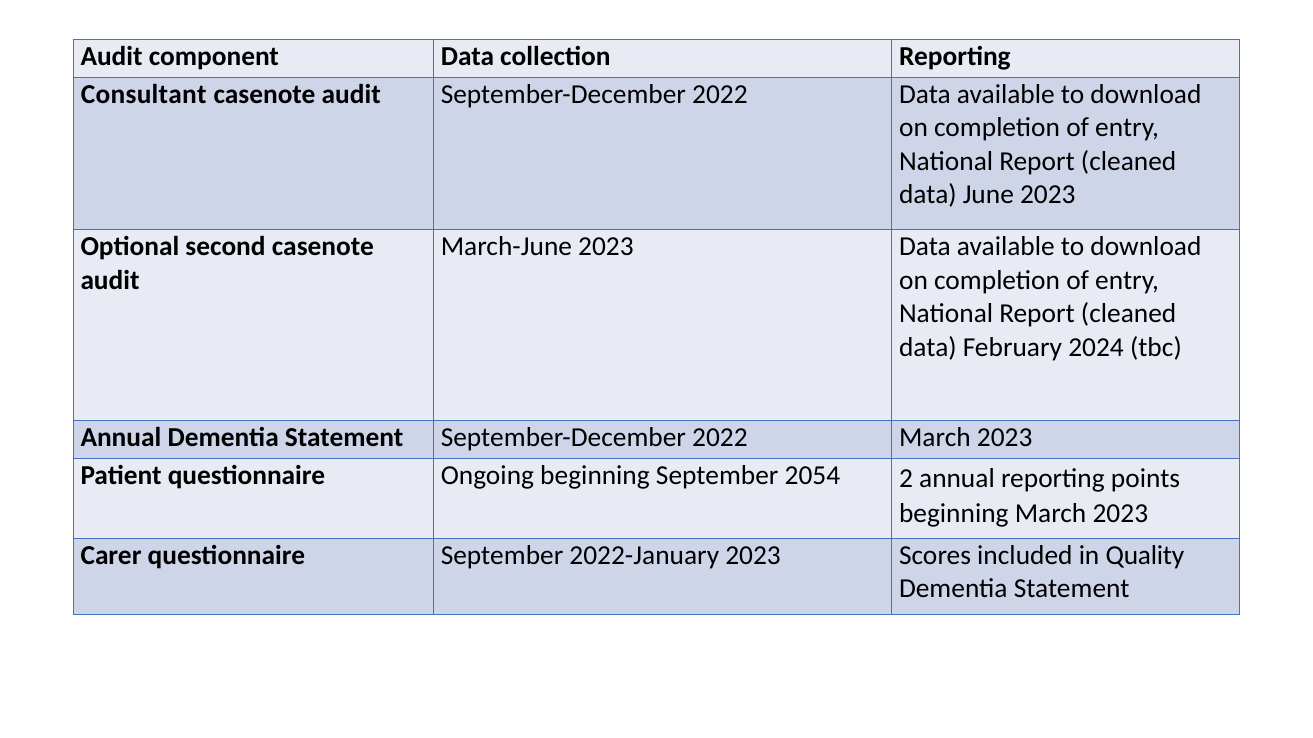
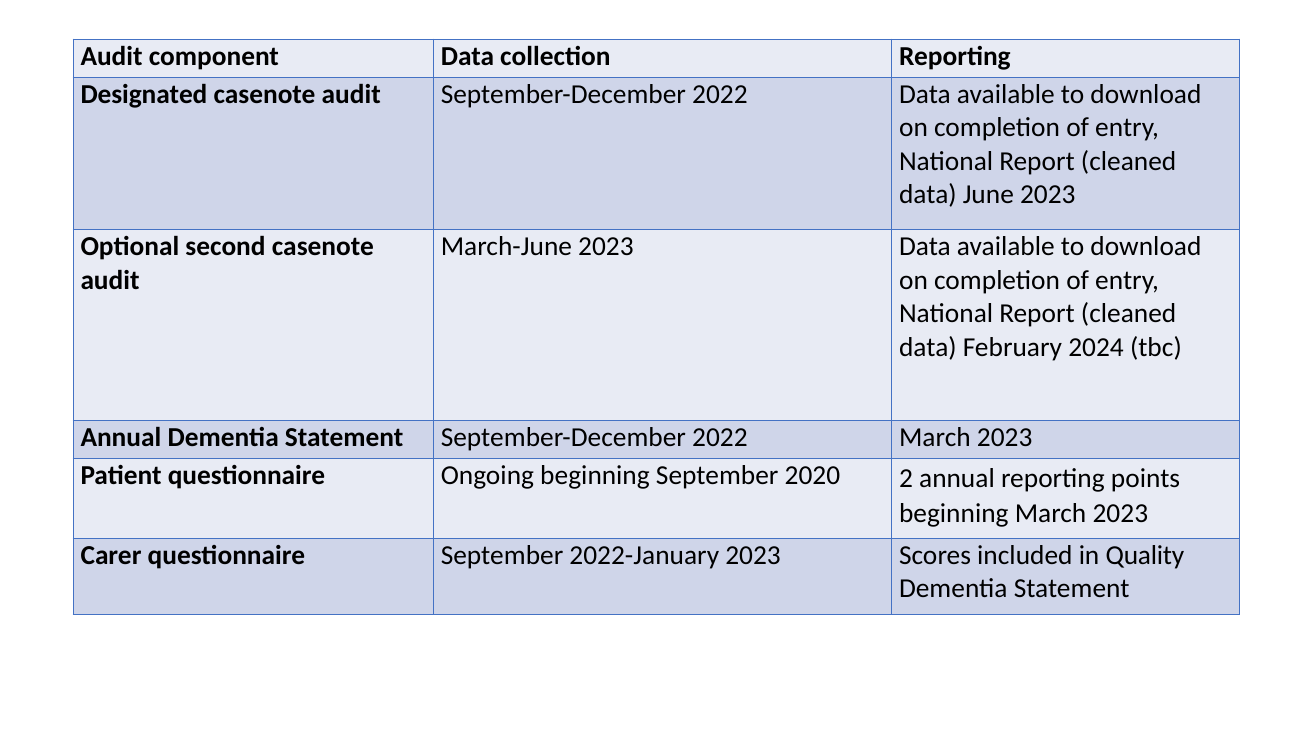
Consultant: Consultant -> Designated
2054: 2054 -> 2020
